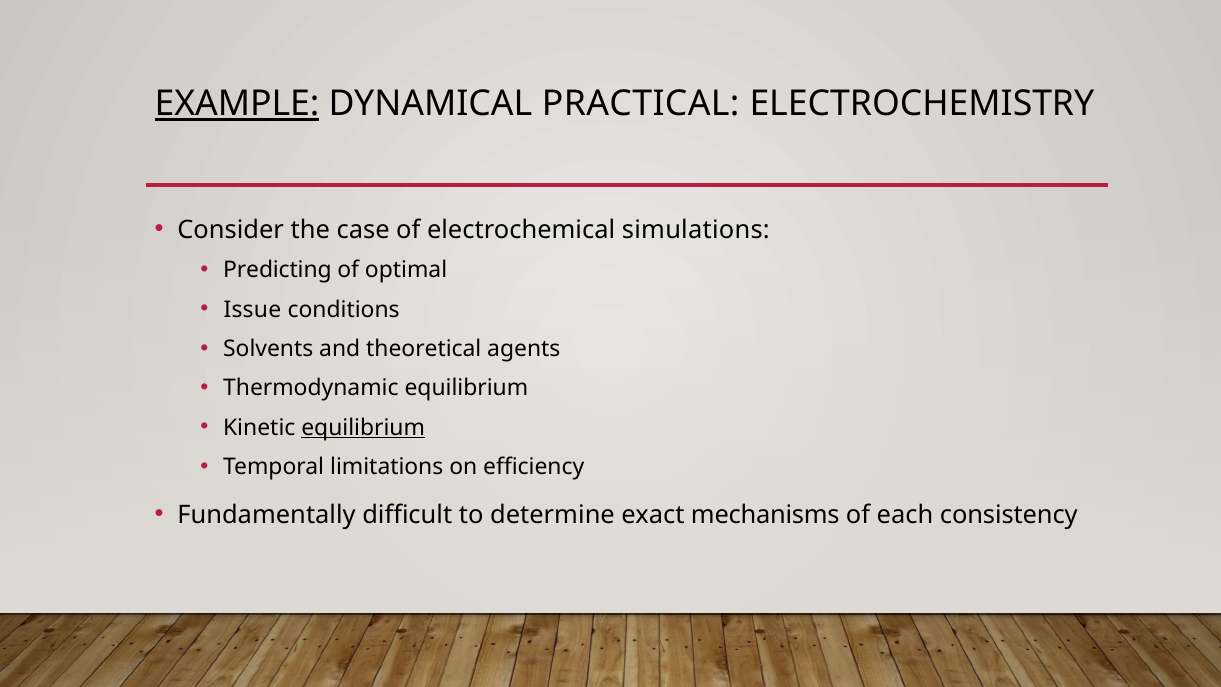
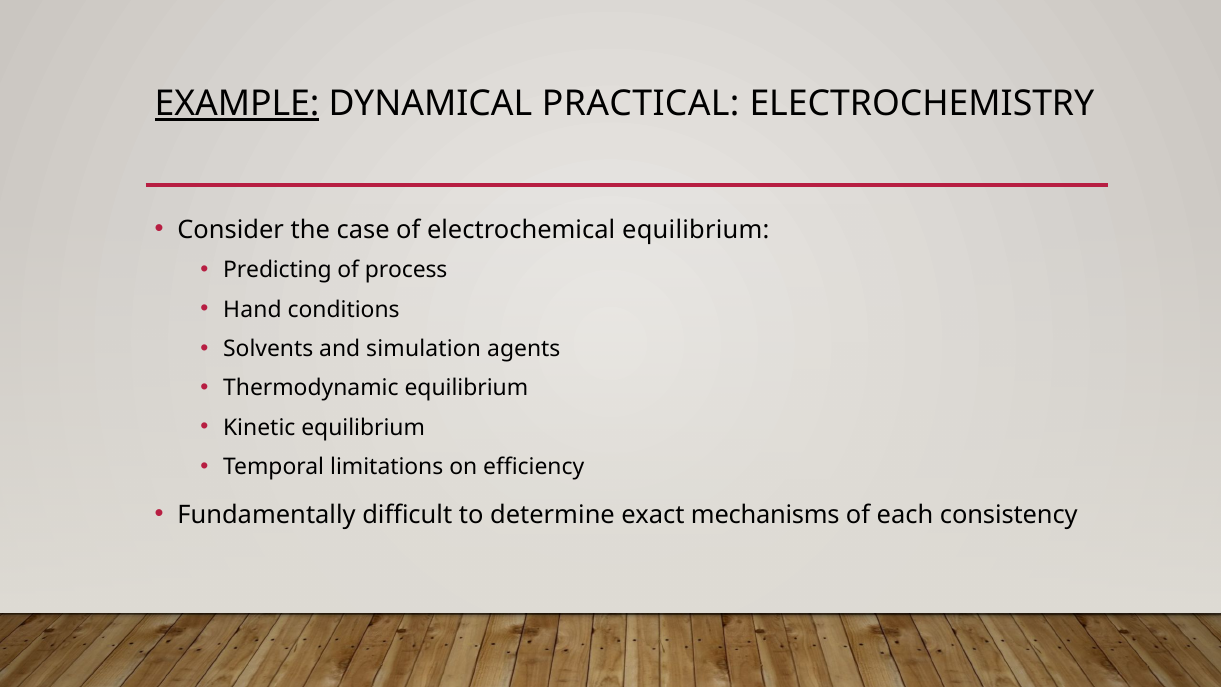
electrochemical simulations: simulations -> equilibrium
optimal: optimal -> process
Issue: Issue -> Hand
theoretical: theoretical -> simulation
equilibrium at (363, 427) underline: present -> none
